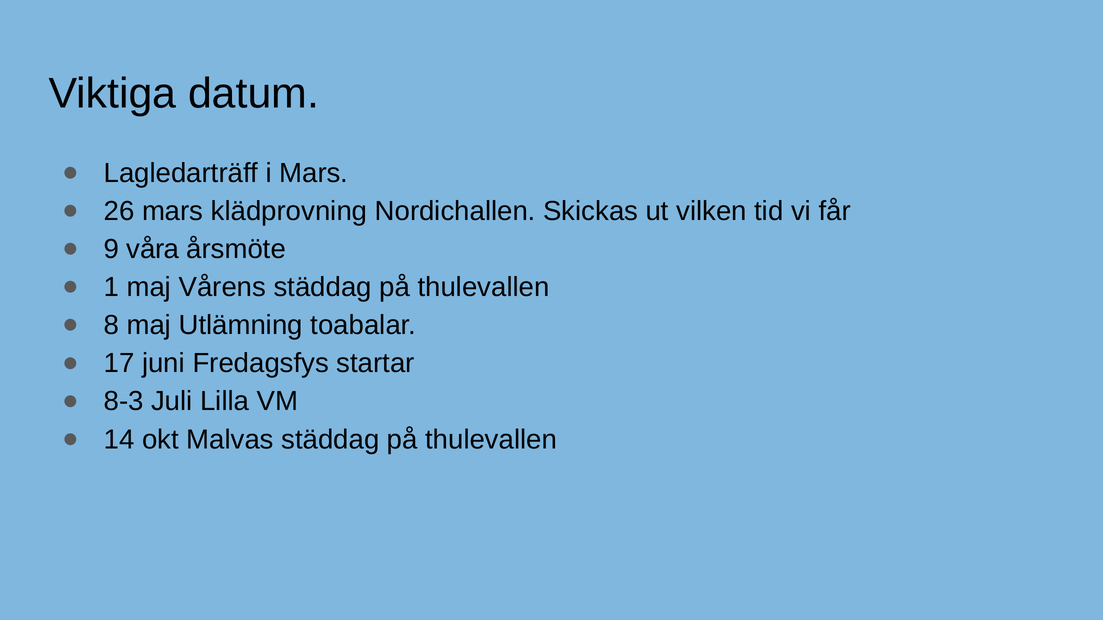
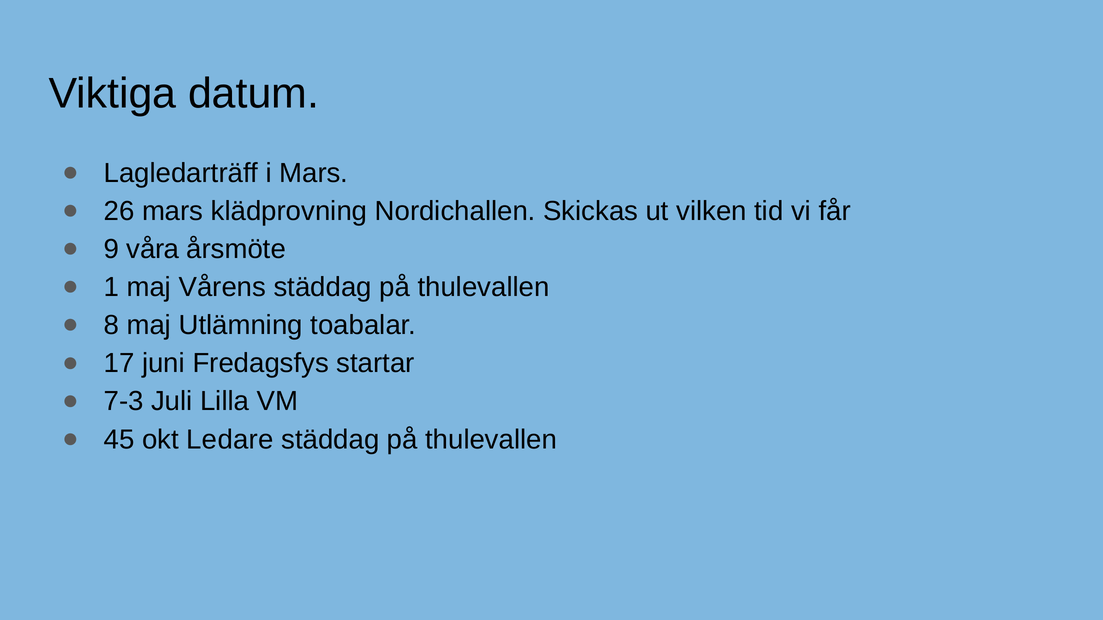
8-3: 8-3 -> 7-3
14: 14 -> 45
Malvas: Malvas -> Ledare
